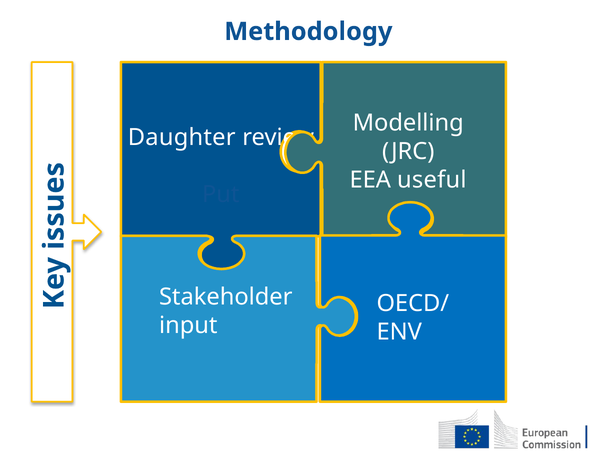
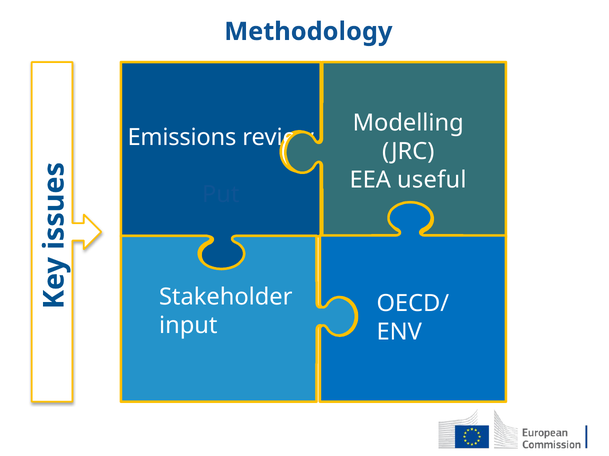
Daughter: Daughter -> Emissions
